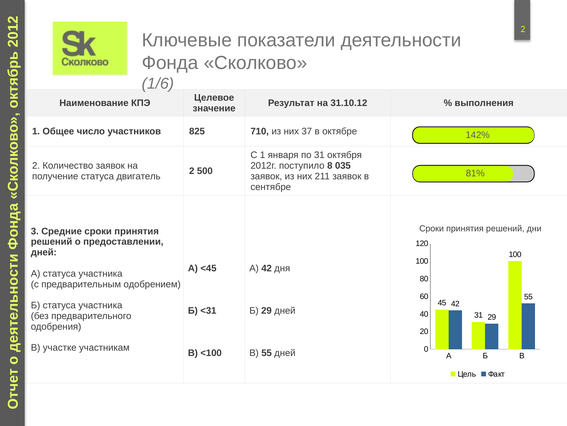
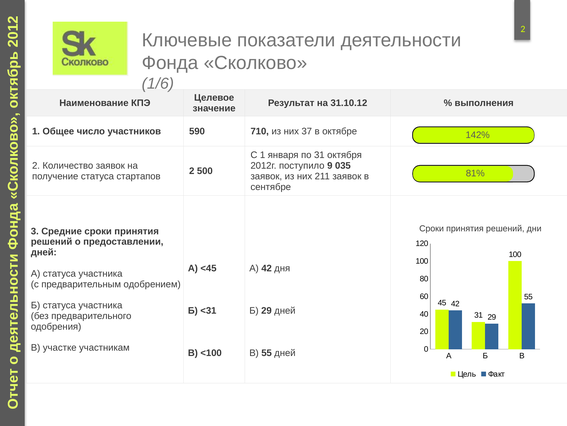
825: 825 -> 590
8: 8 -> 9
двигатель: двигатель -> стартапов
